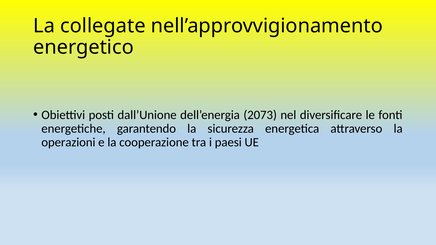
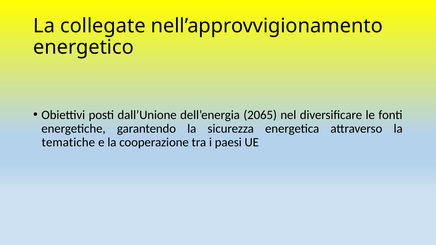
2073: 2073 -> 2065
operazioni: operazioni -> tematiche
